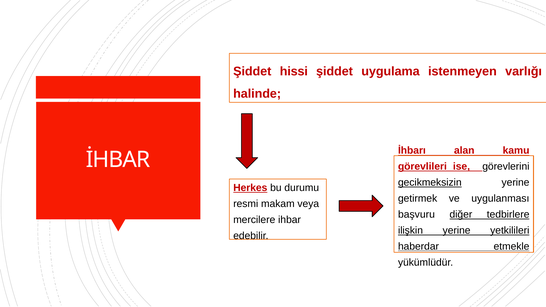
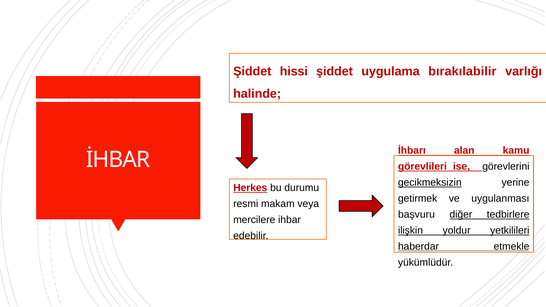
istenmeyen: istenmeyen -> bırakılabilir
ilişkin yerine: yerine -> yoldur
